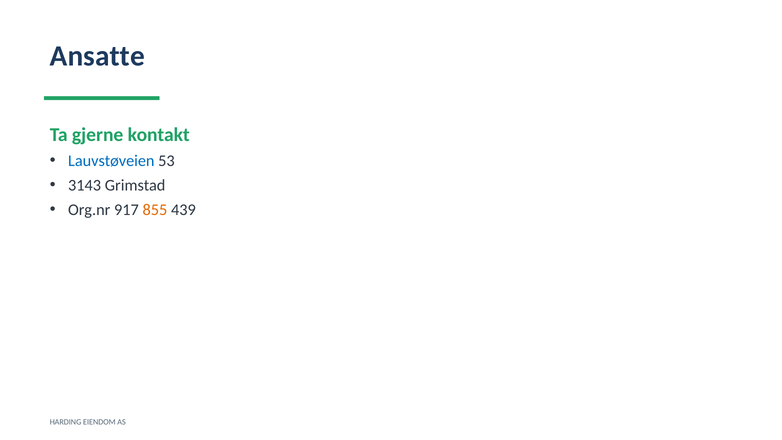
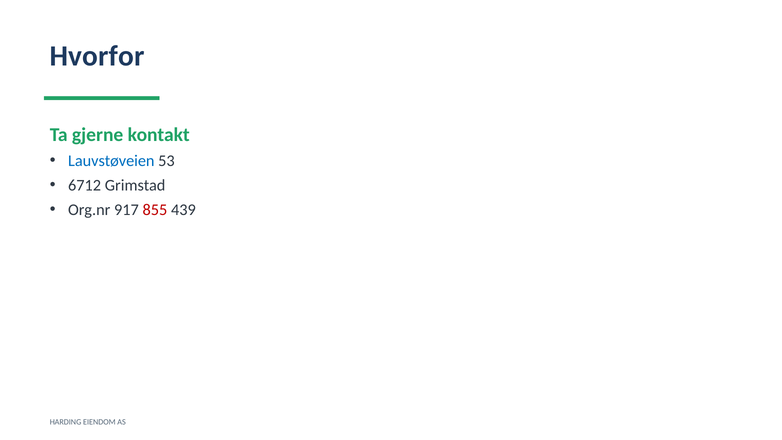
Ansatte: Ansatte -> Hvorfor
3143: 3143 -> 6712
855 colour: orange -> red
